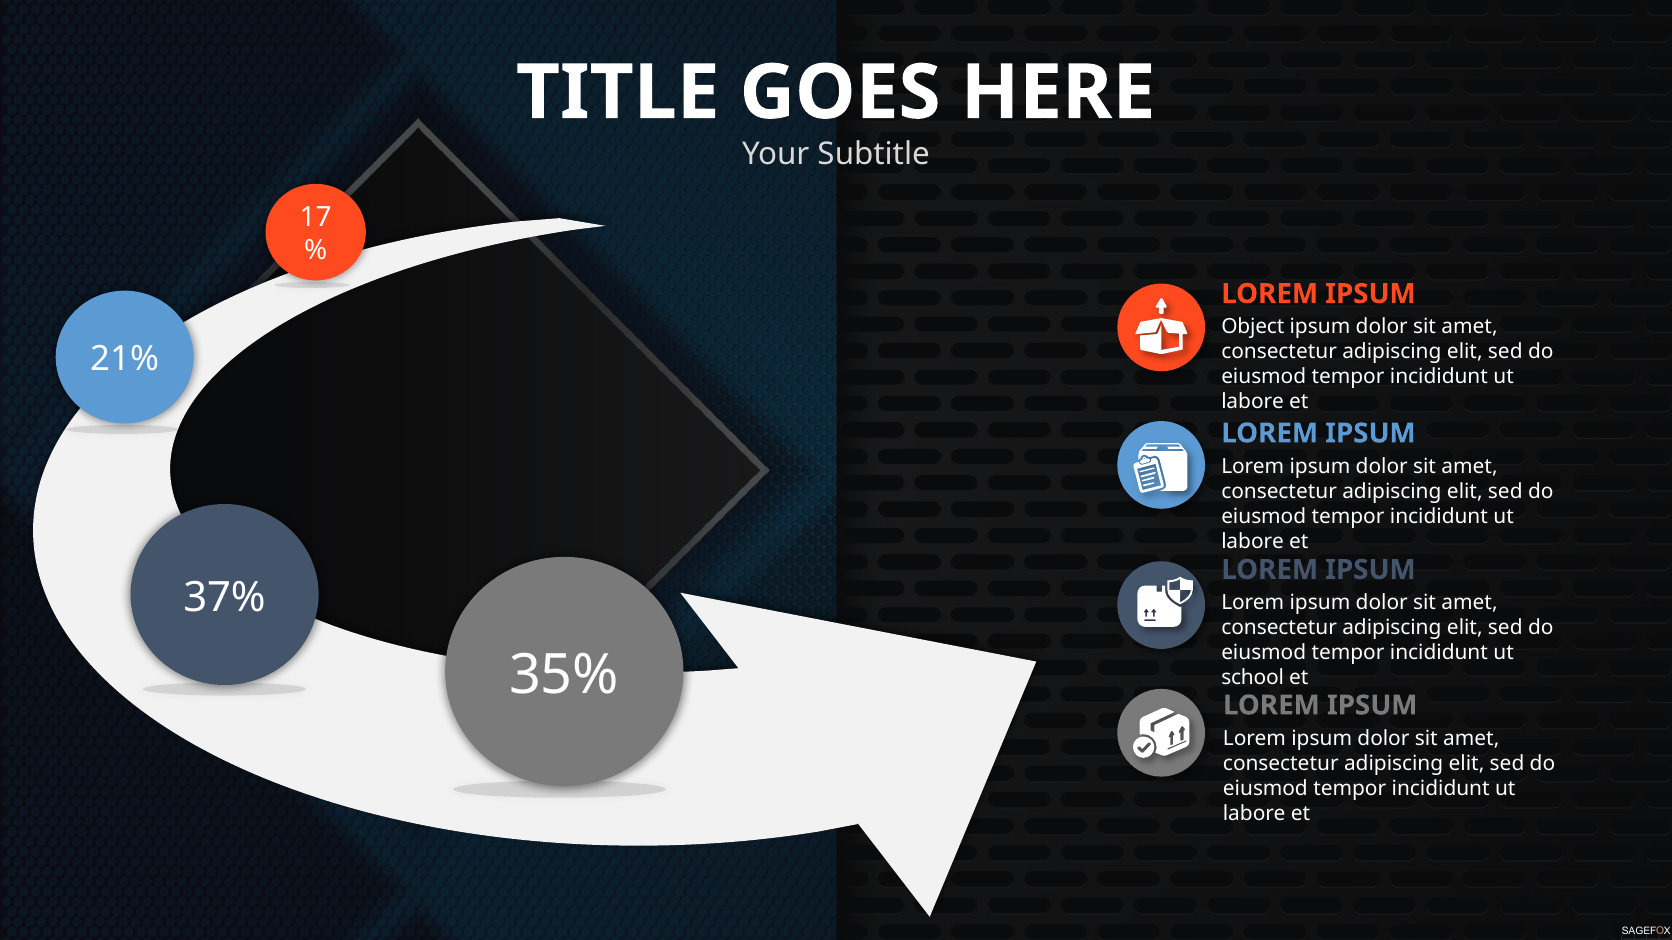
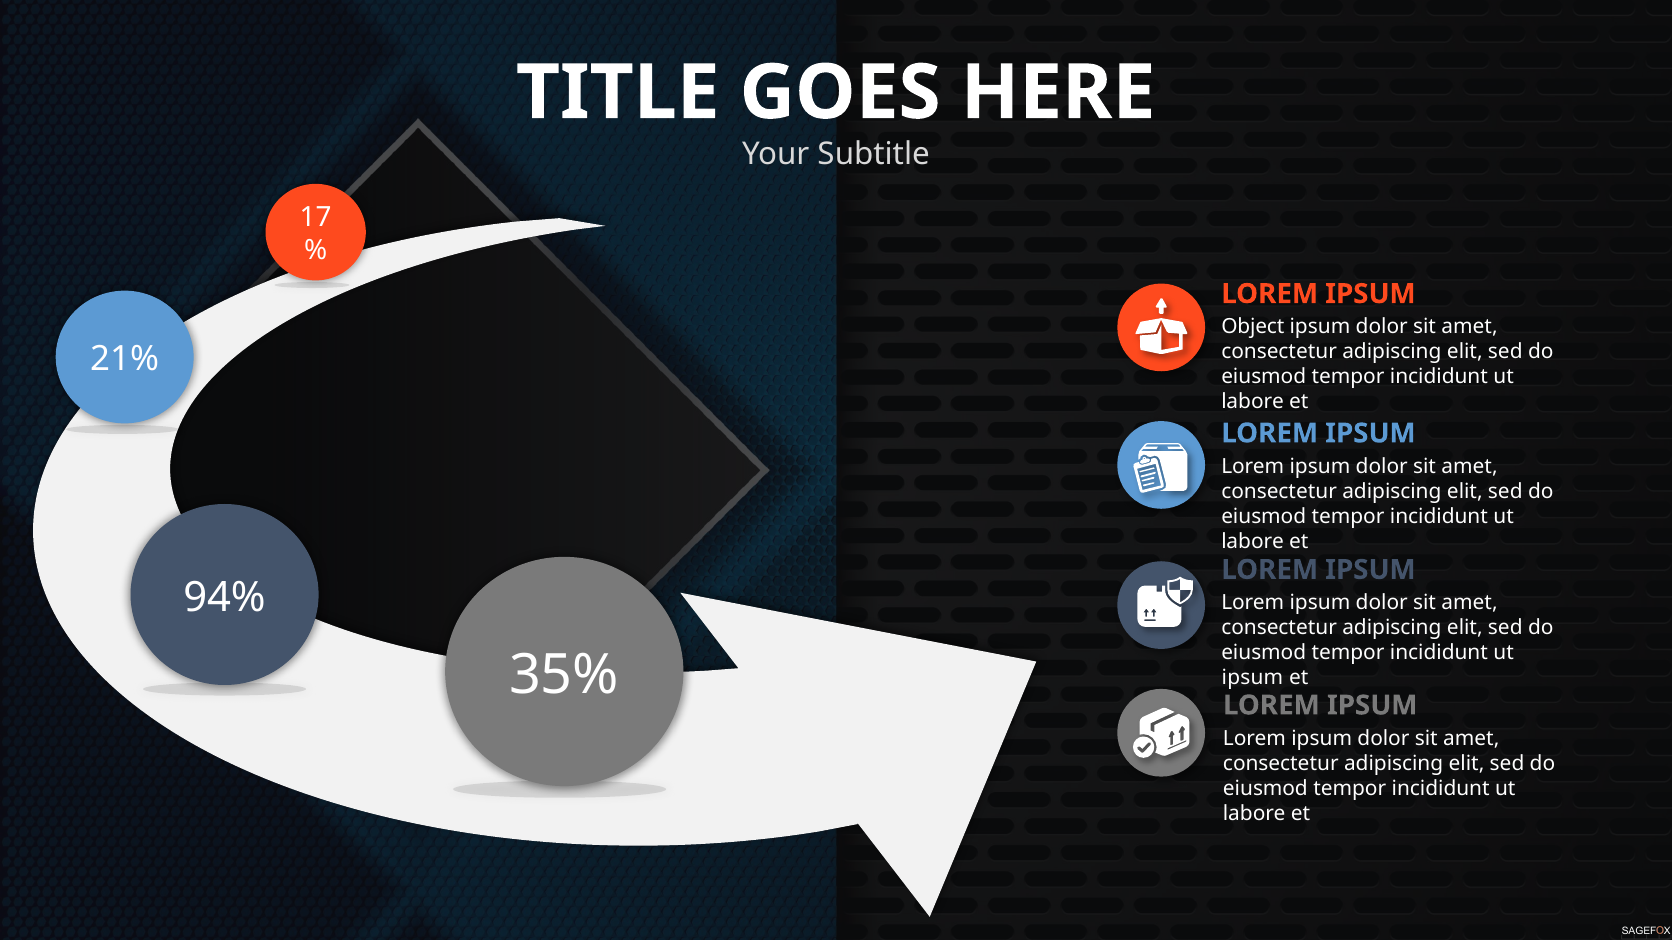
37%: 37% -> 94%
school at (1253, 678): school -> ipsum
